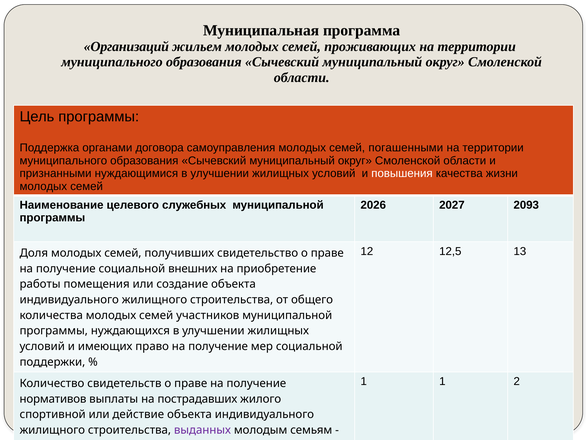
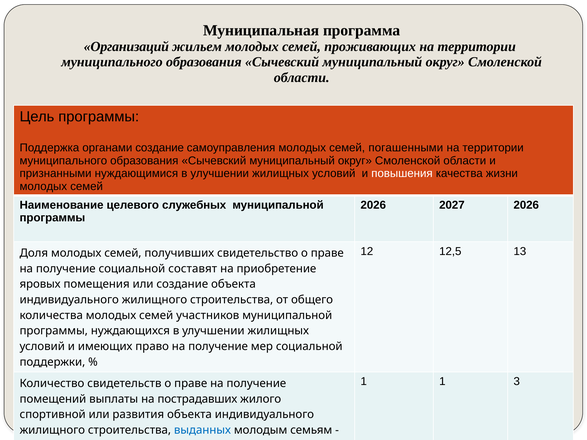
органами договора: договора -> создание
2027 2093: 2093 -> 2026
внешних: внешних -> составят
работы: работы -> яровых
2: 2 -> 3
нормативов: нормативов -> помещений
действие: действие -> развития
выданных colour: purple -> blue
